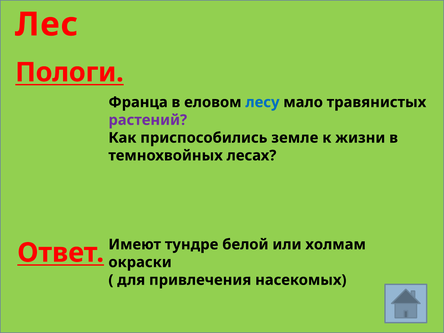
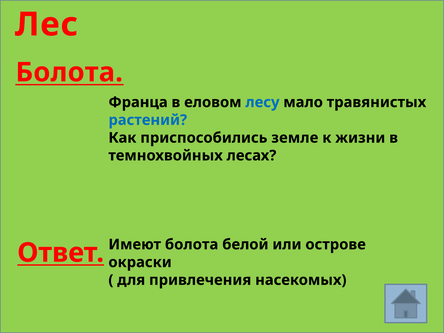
Пологи at (69, 72): Пологи -> Болота
растений colour: purple -> blue
Имеют тундре: тундре -> болота
холмам: холмам -> острове
